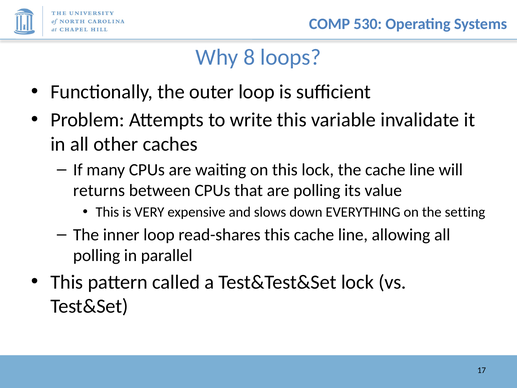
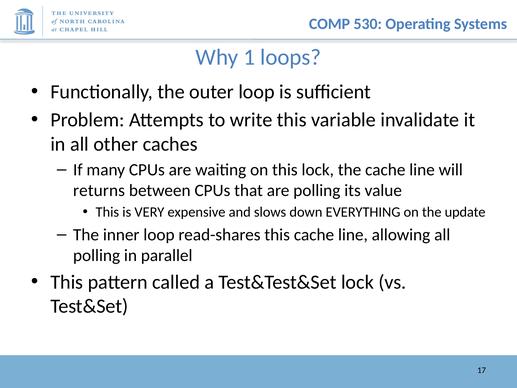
8: 8 -> 1
setting: setting -> update
